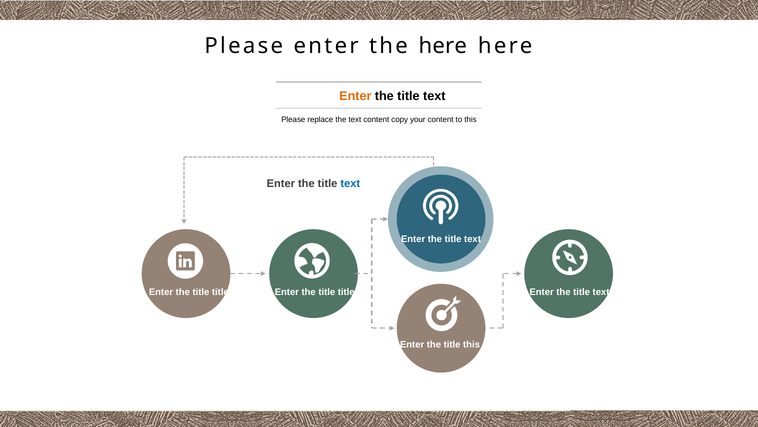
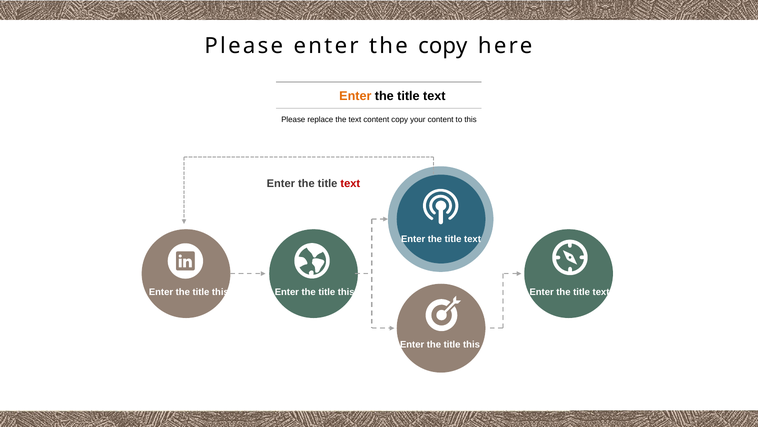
the here: here -> copy
text at (350, 183) colour: blue -> red
title at (220, 292): title -> this
title at (346, 292): title -> this
